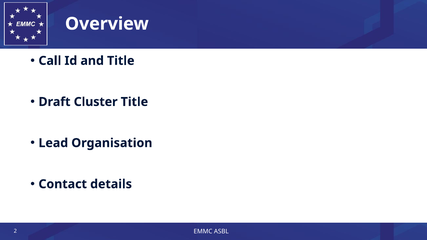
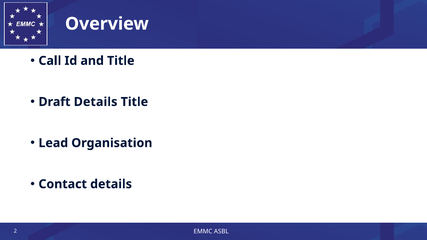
Draft Cluster: Cluster -> Details
